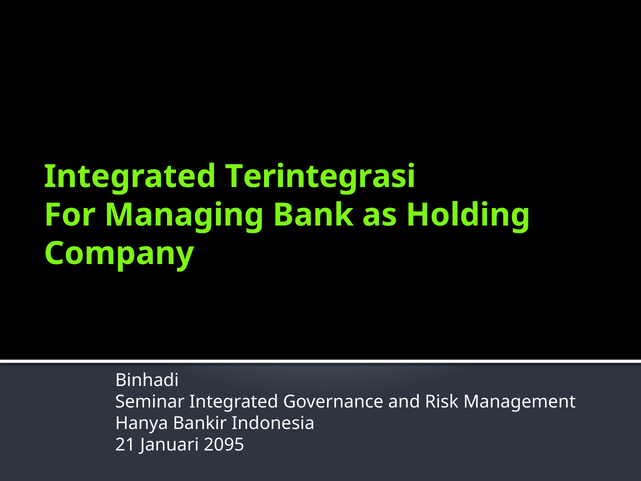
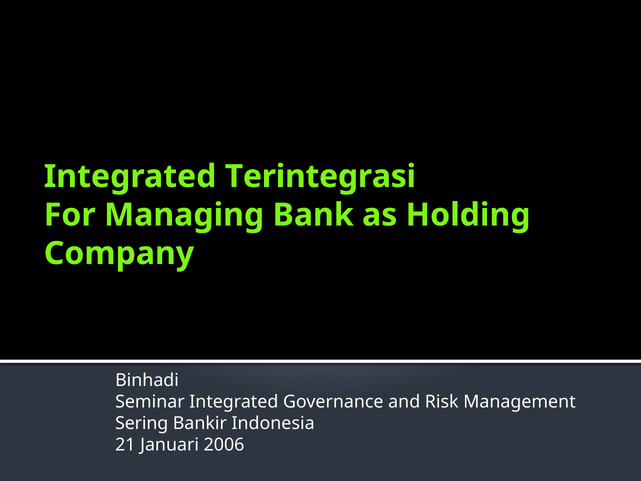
Hanya: Hanya -> Sering
2095: 2095 -> 2006
